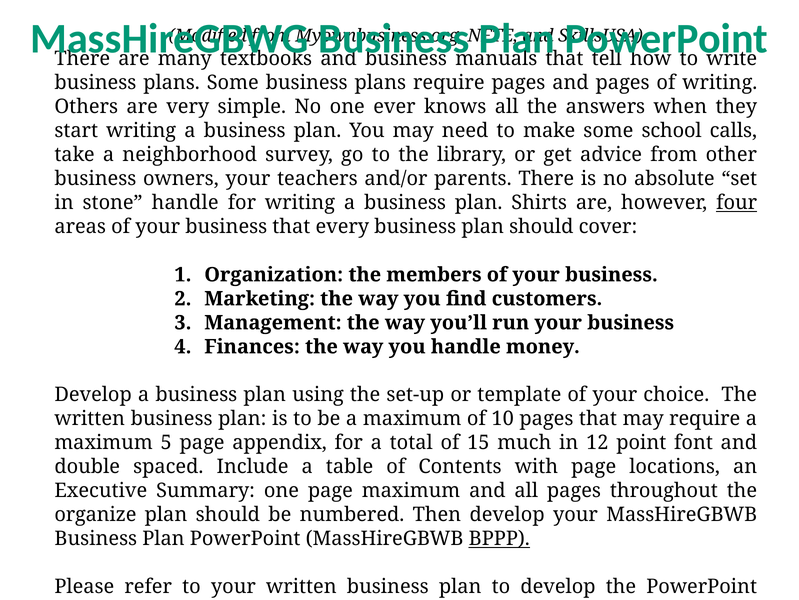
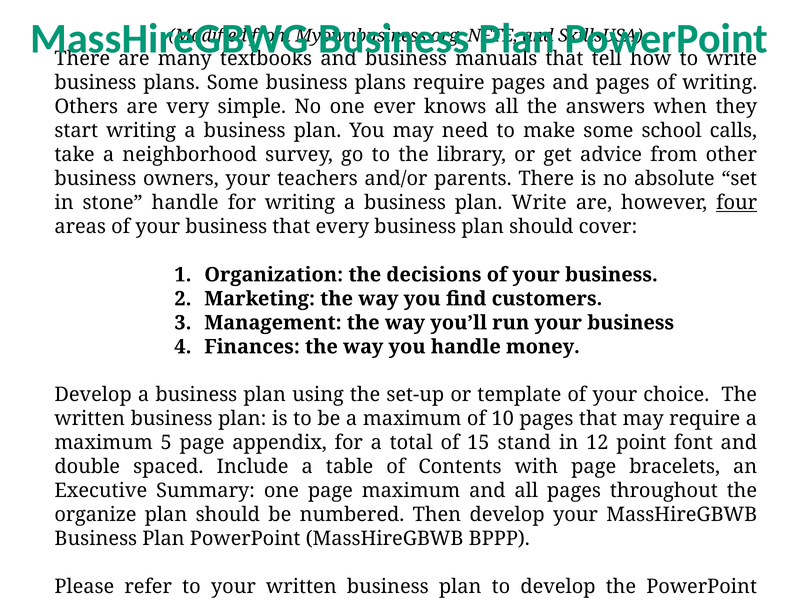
plan Shirts: Shirts -> Write
members: members -> decisions
much: much -> stand
locations: locations -> bracelets
BPPP underline: present -> none
